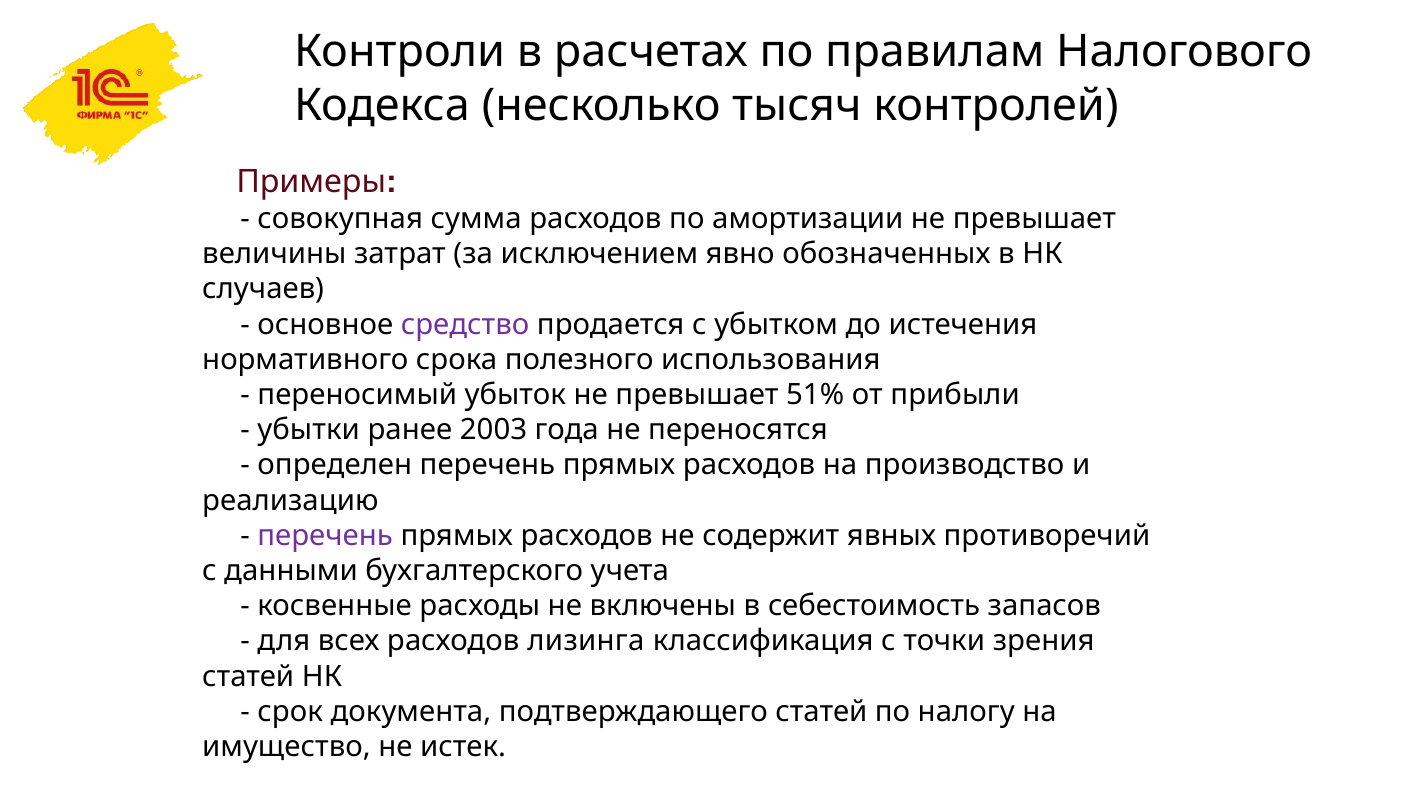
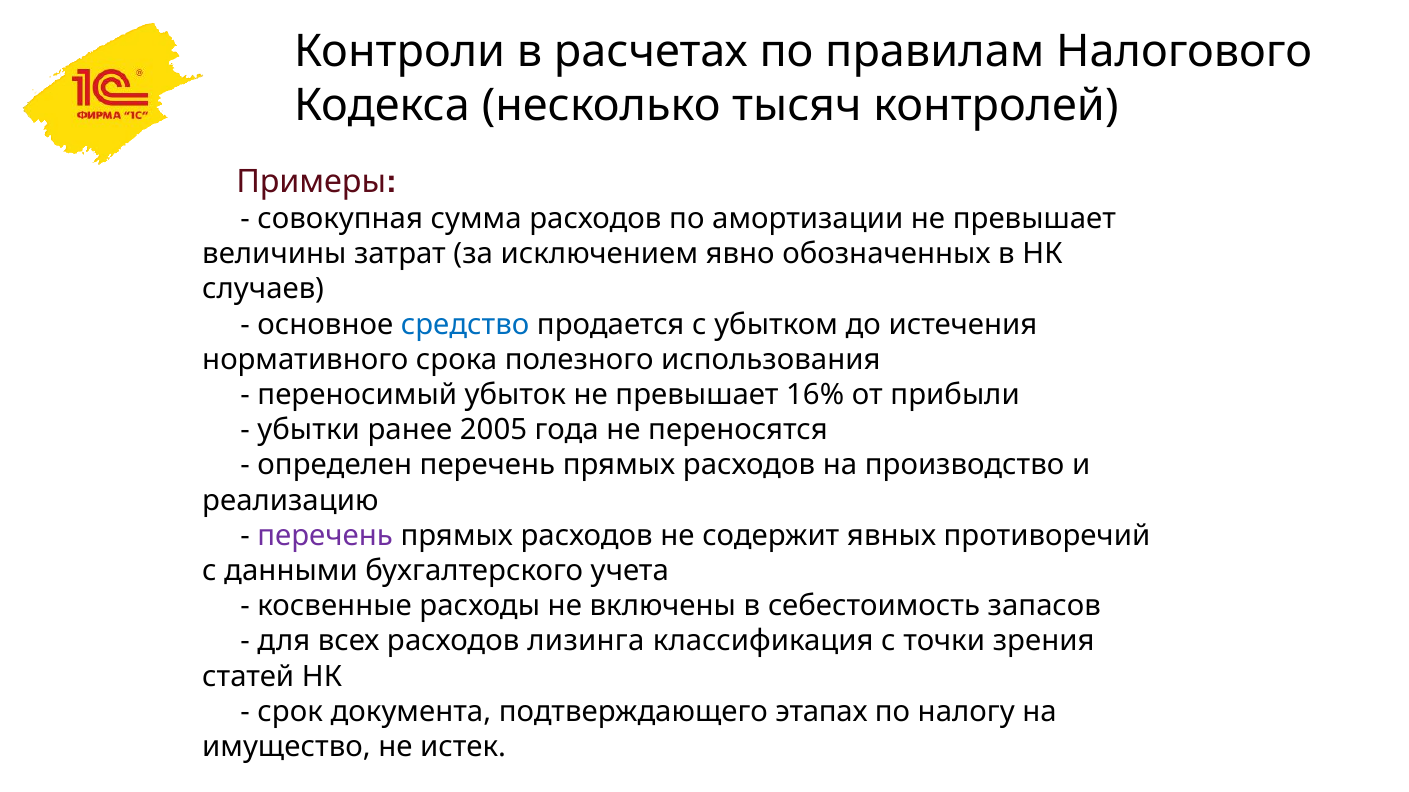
средство colour: purple -> blue
51%: 51% -> 16%
2003: 2003 -> 2005
подтверждающего статей: статей -> этапах
